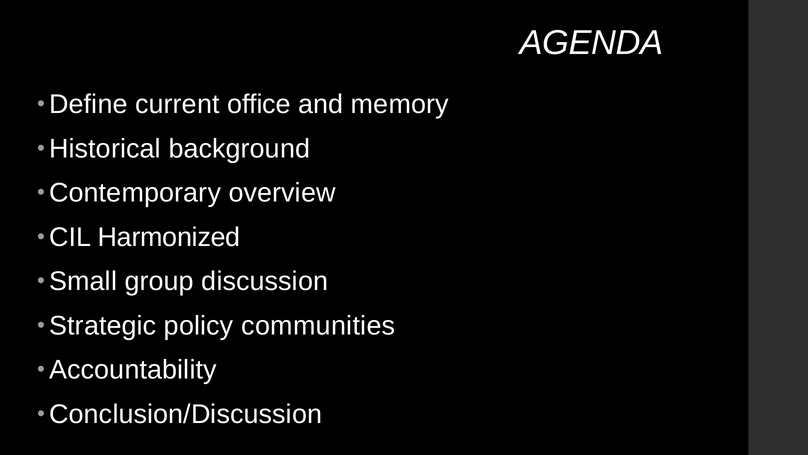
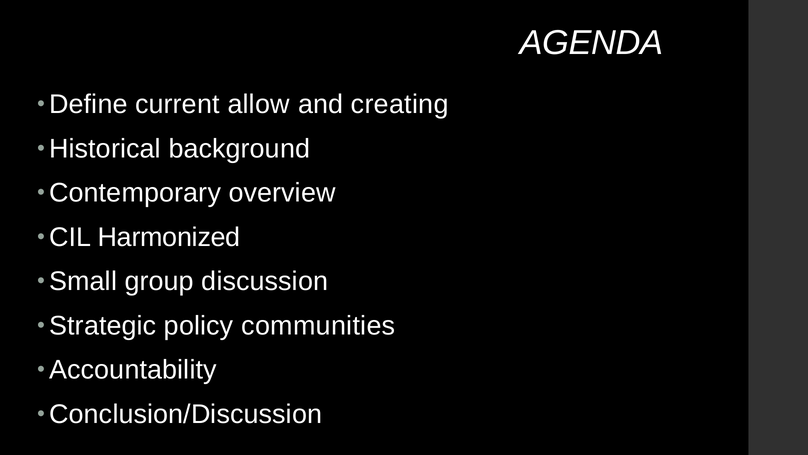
office: office -> allow
memory: memory -> creating
